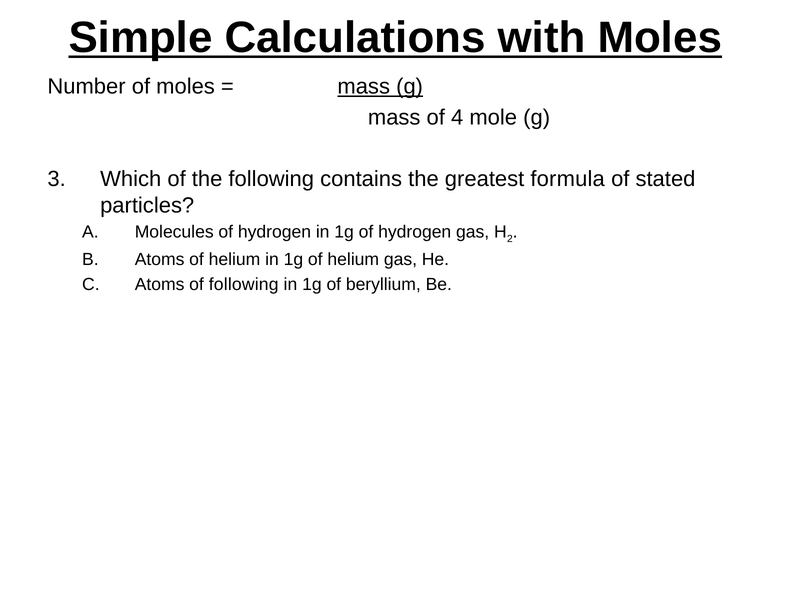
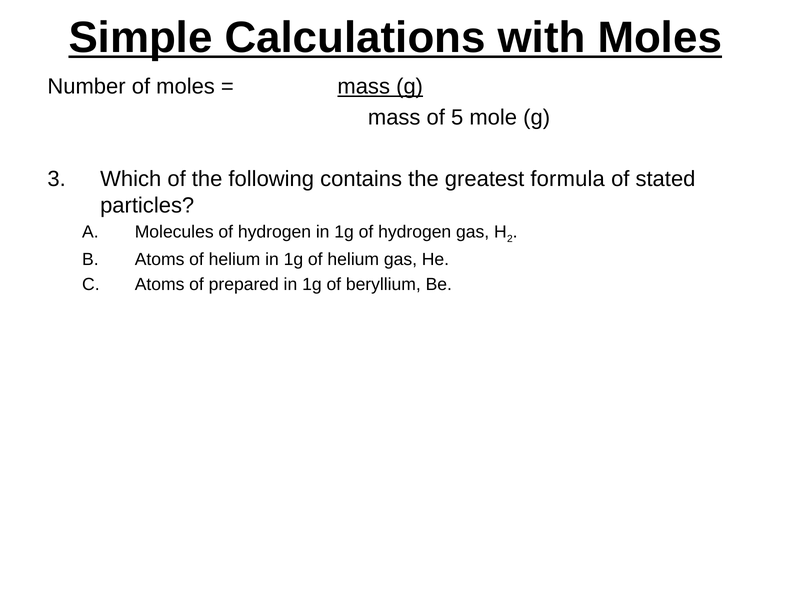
4: 4 -> 5
of following: following -> prepared
